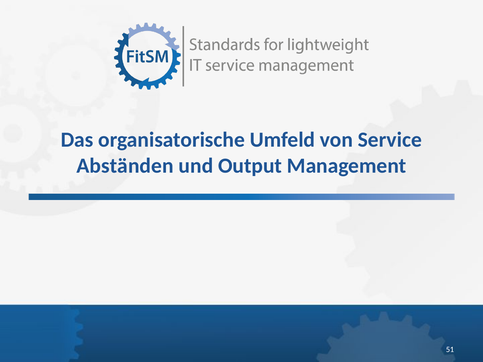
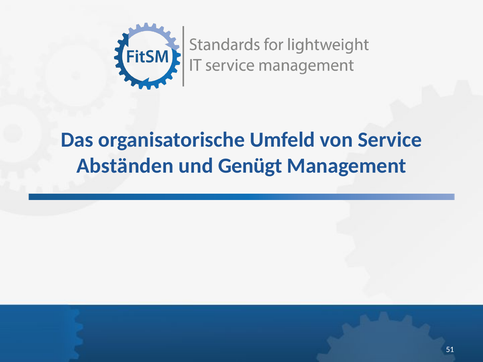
Output: Output -> Genügt
